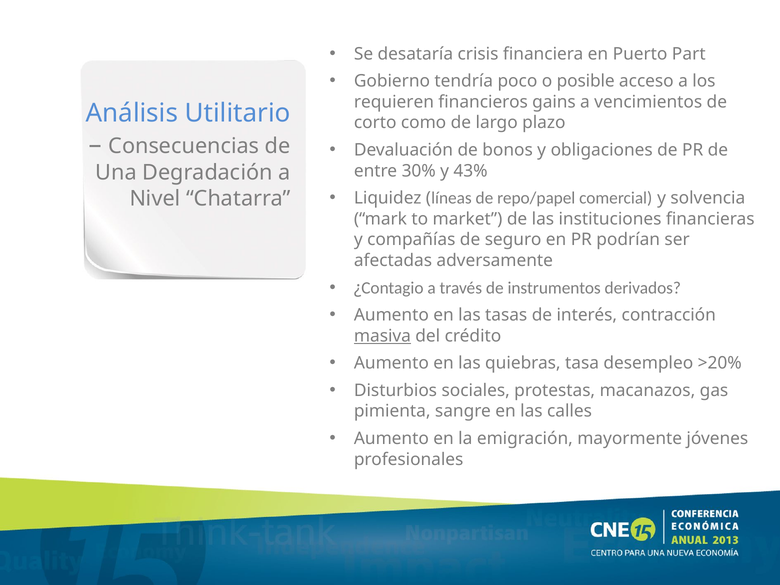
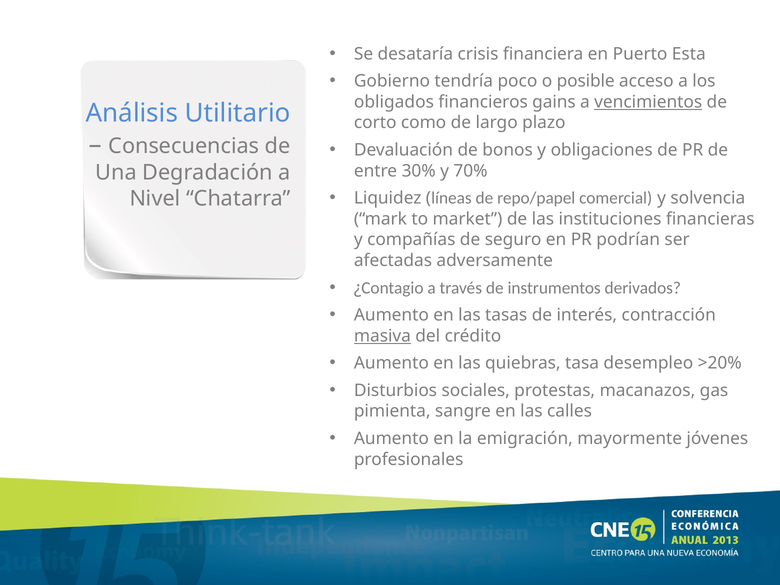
Part: Part -> Esta
requieren: requieren -> obligados
vencimientos underline: none -> present
43%: 43% -> 70%
